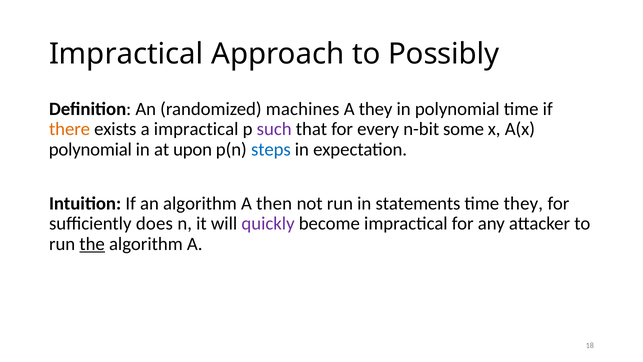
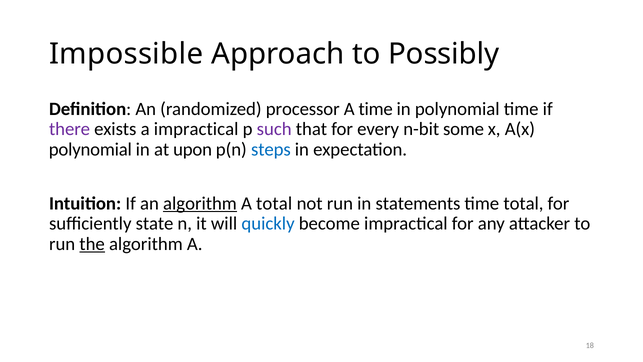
Impractical at (126, 54): Impractical -> Impossible
machines: machines -> processor
A they: they -> time
there colour: orange -> purple
algorithm at (200, 203) underline: none -> present
A then: then -> total
time they: they -> total
does: does -> state
quickly colour: purple -> blue
